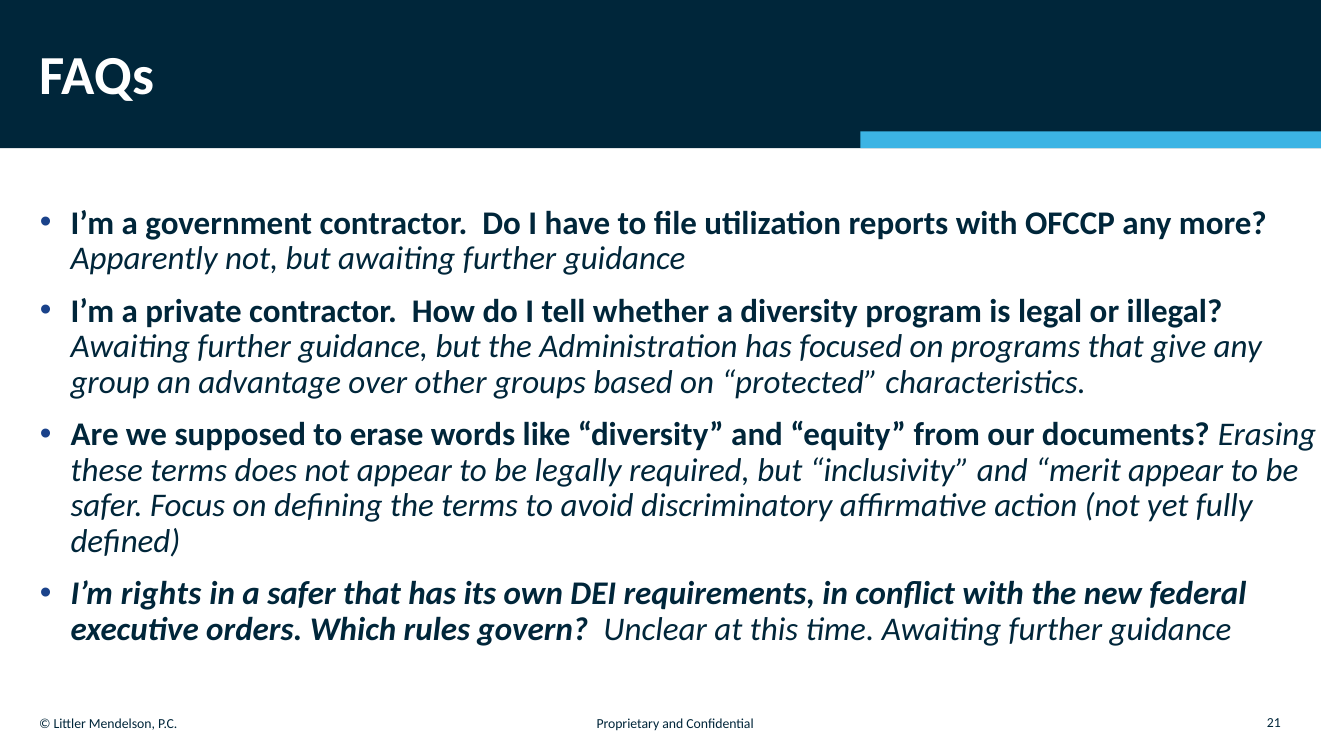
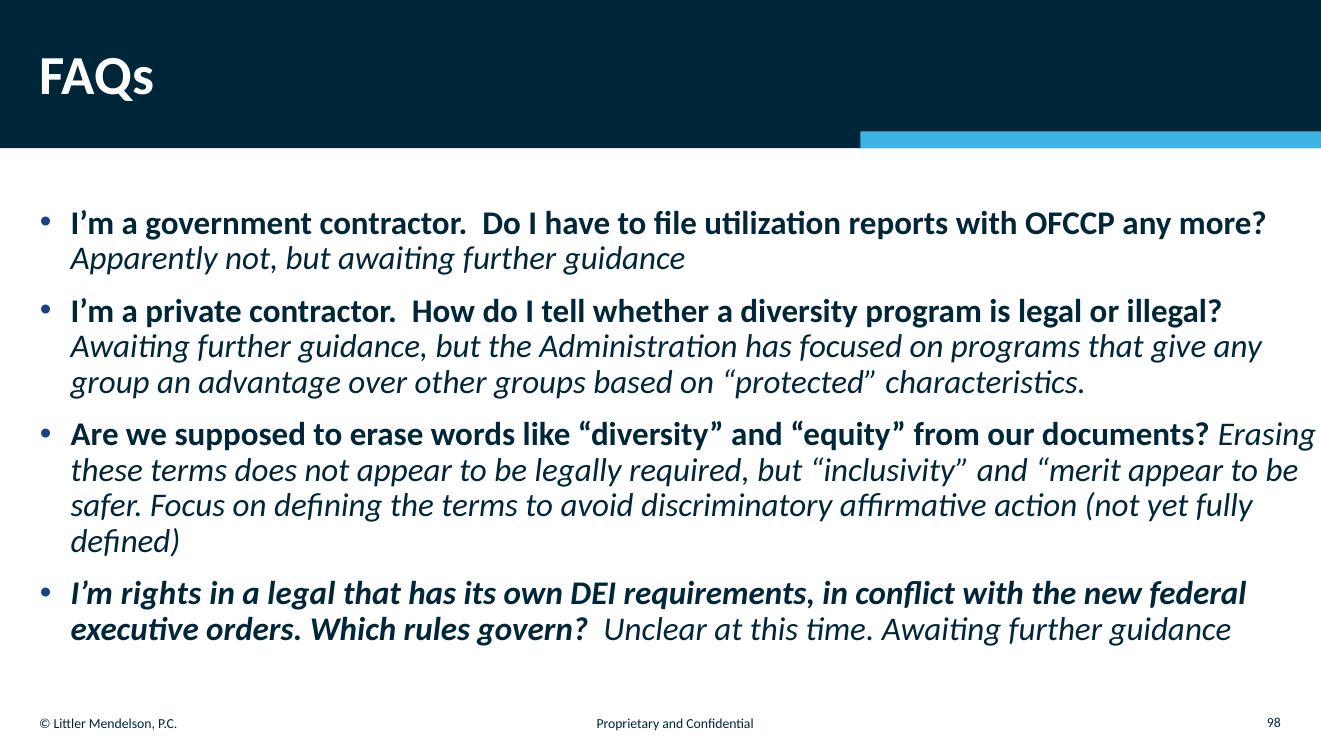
a safer: safer -> legal
21: 21 -> 98
